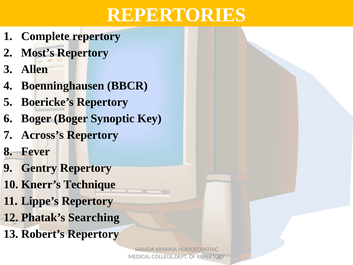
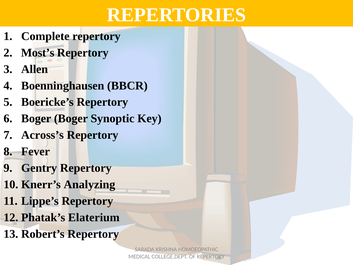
Technique: Technique -> Analyzing
Searching: Searching -> Elaterium
